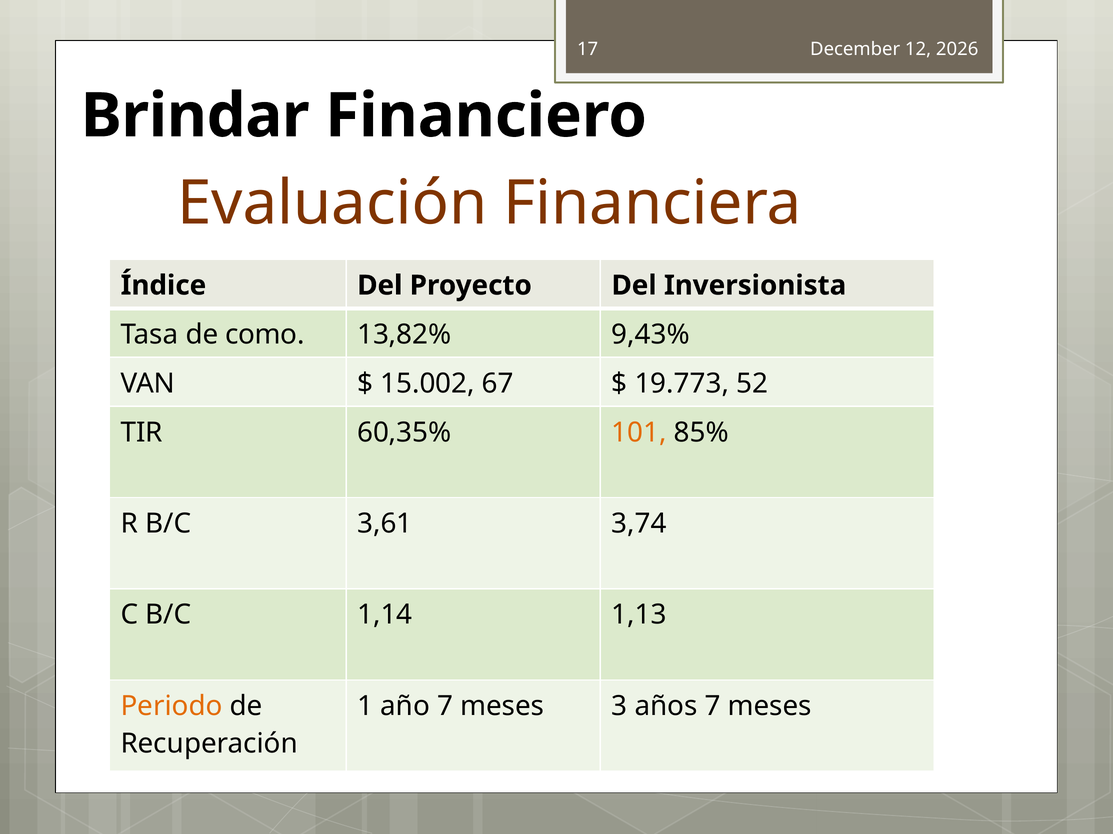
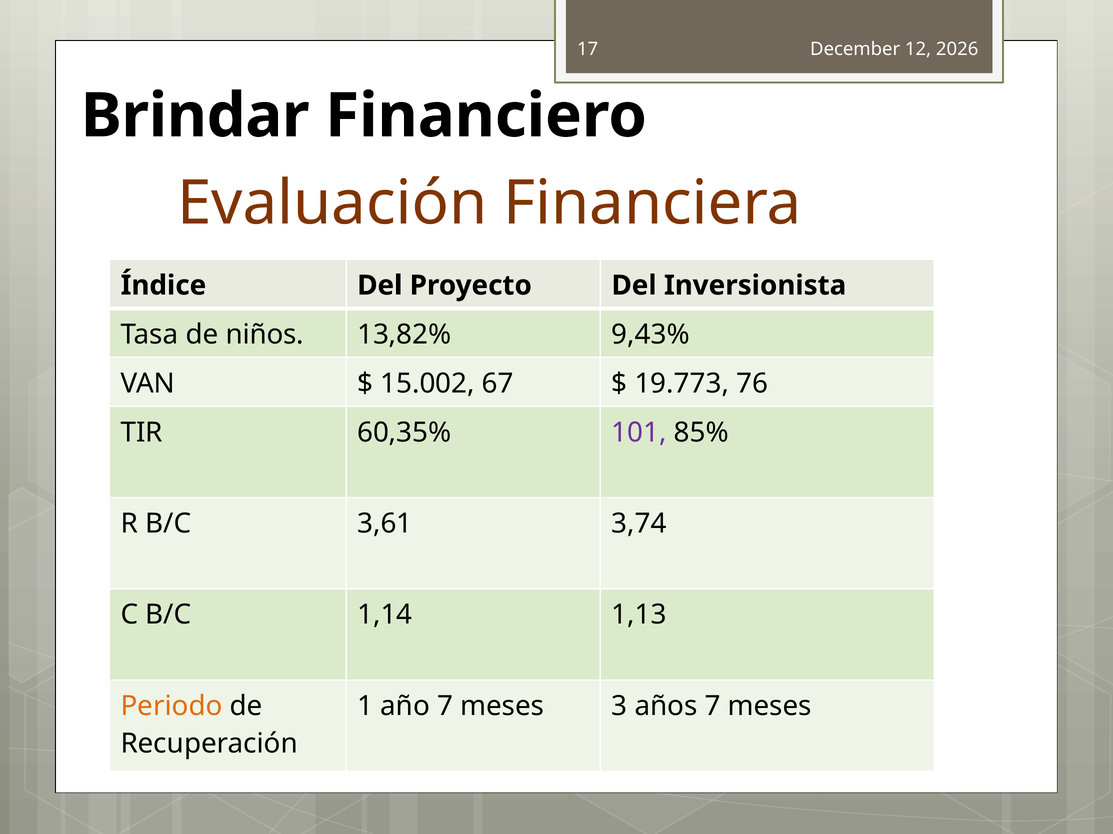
como: como -> niños
52: 52 -> 76
101 colour: orange -> purple
